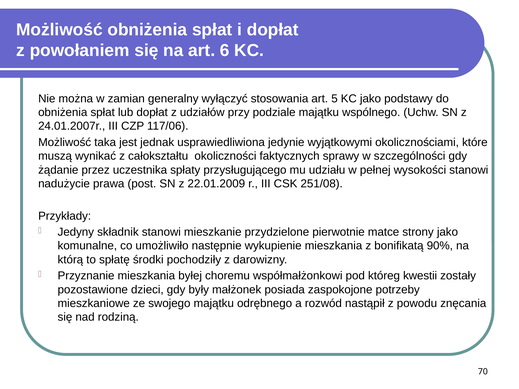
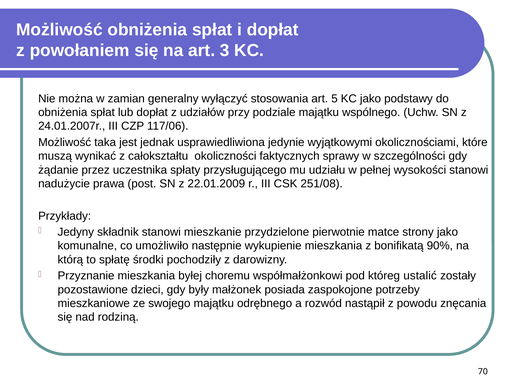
6: 6 -> 3
kwestii: kwestii -> ustalić
